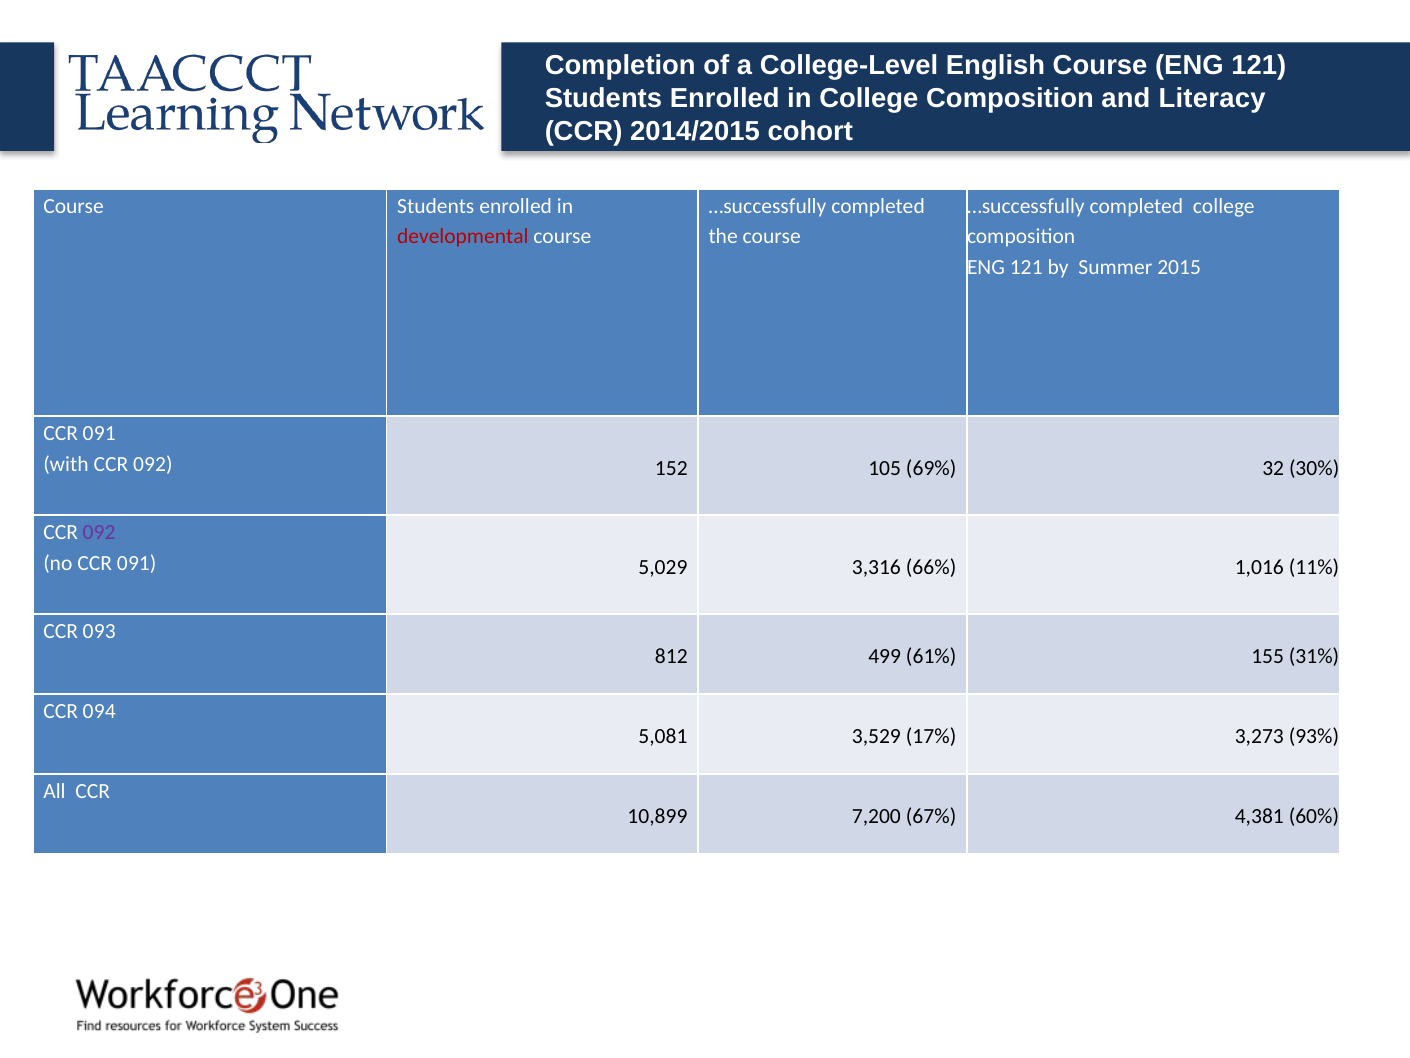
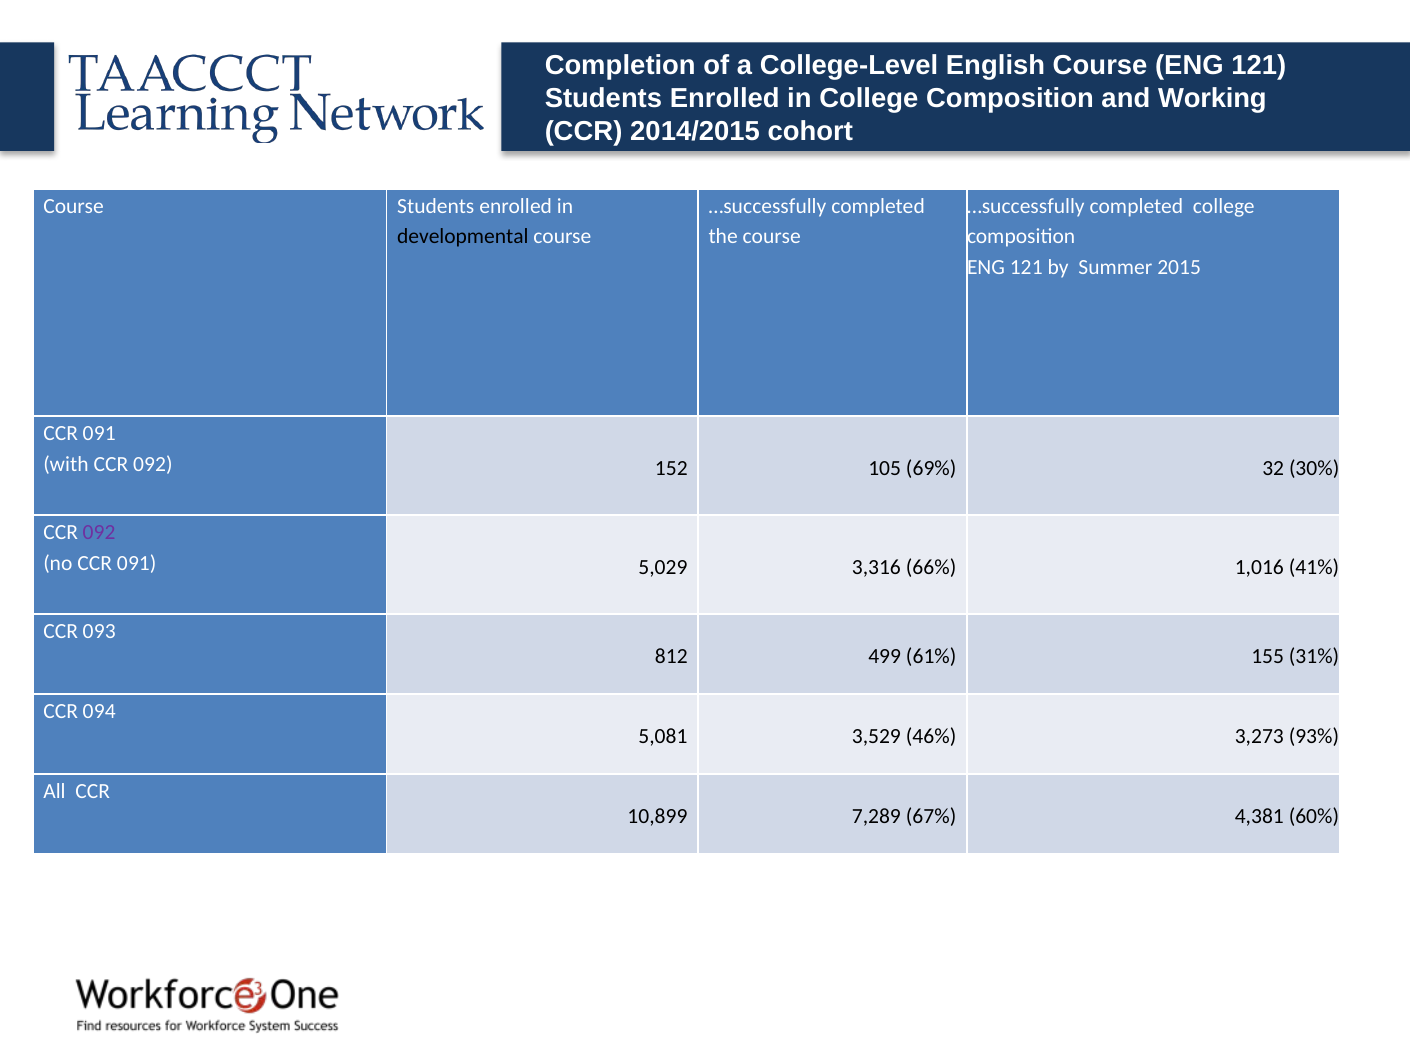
Literacy: Literacy -> Working
developmental colour: red -> black
11%: 11% -> 41%
17%: 17% -> 46%
7,200: 7,200 -> 7,289
